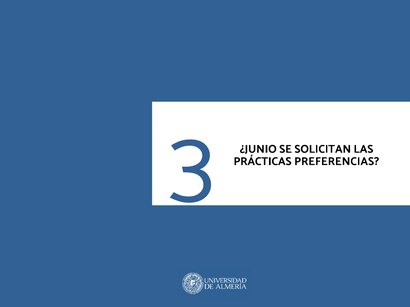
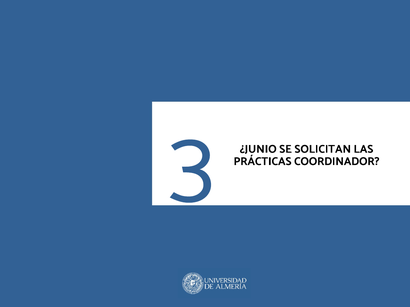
PREFERENCIAS: PREFERENCIAS -> COORDINADOR
